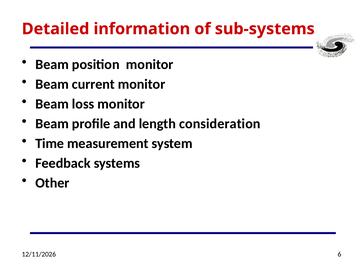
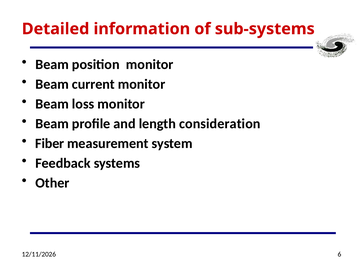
Time: Time -> Fiber
